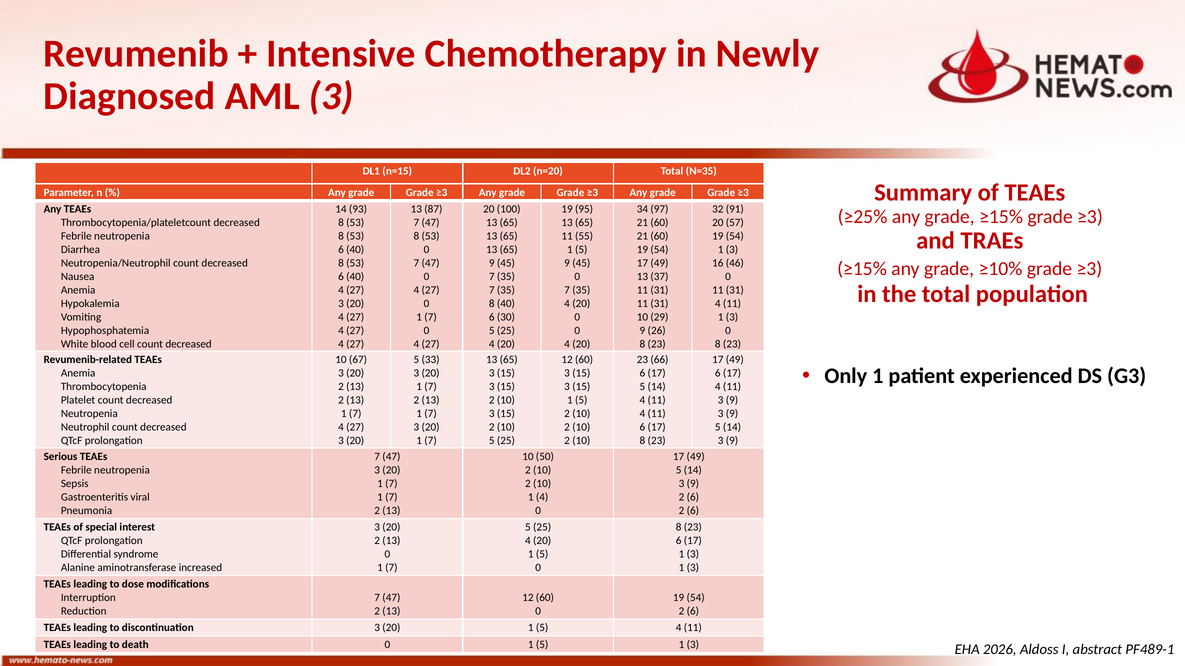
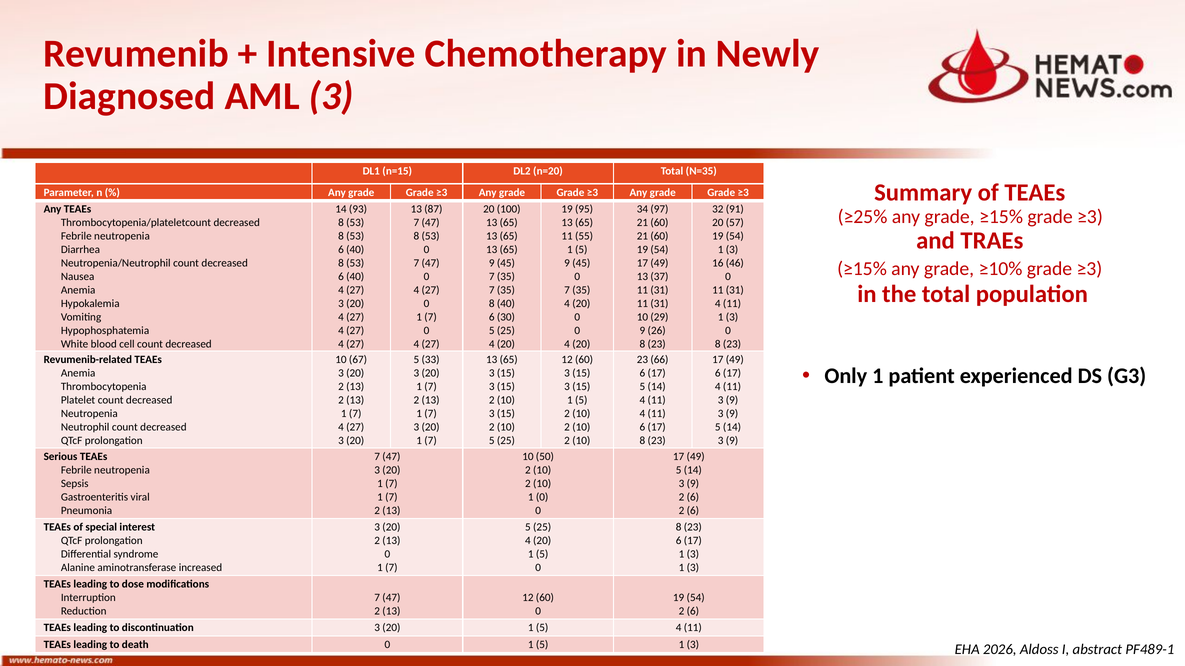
1 4: 4 -> 0
